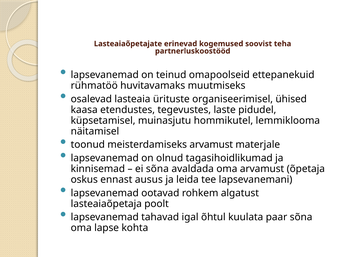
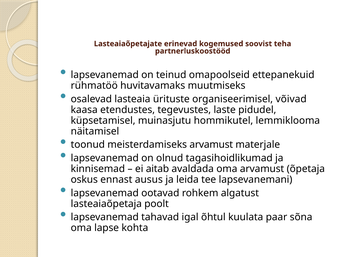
ühised: ühised -> võivad
ei sõna: sõna -> aitab
